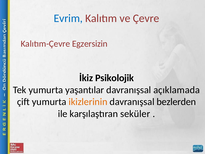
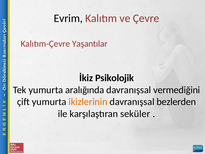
Evrim colour: blue -> black
Egzersizin: Egzersizin -> Yaşantılar
yaşantılar: yaşantılar -> aralığında
açıklamada: açıklamada -> vermediğini
